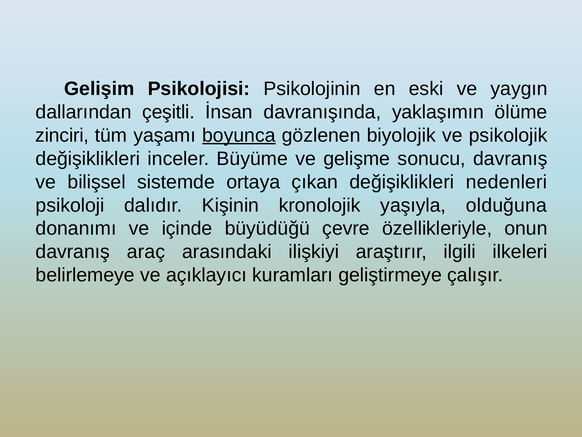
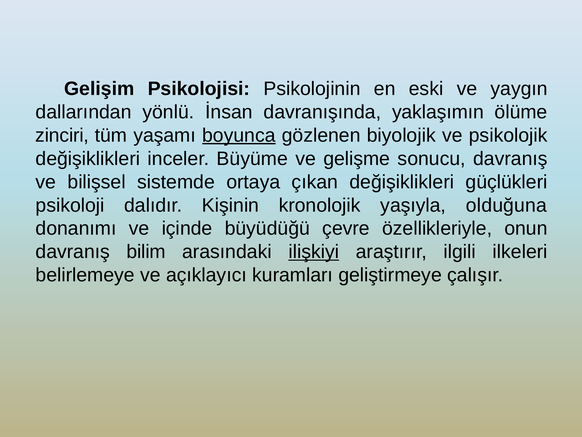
çeşitli: çeşitli -> yönlü
nedenleri: nedenleri -> güçlükleri
araç: araç -> bilim
ilişkiyi underline: none -> present
